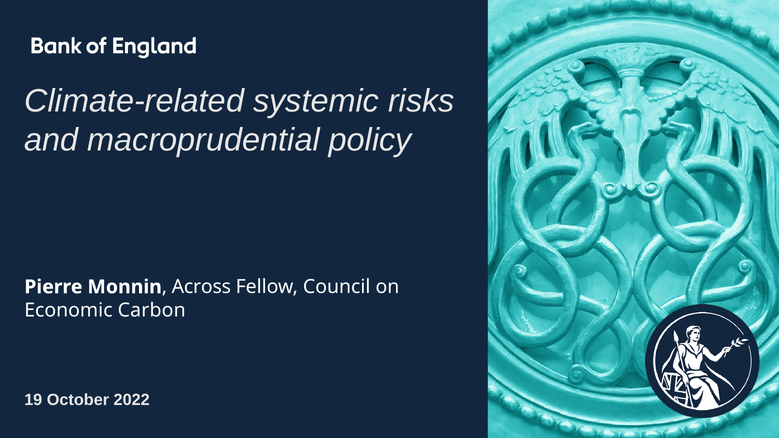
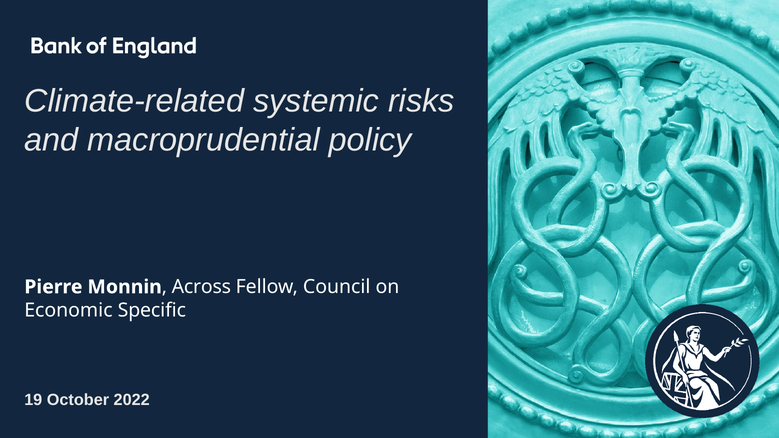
Carbon: Carbon -> Specific
